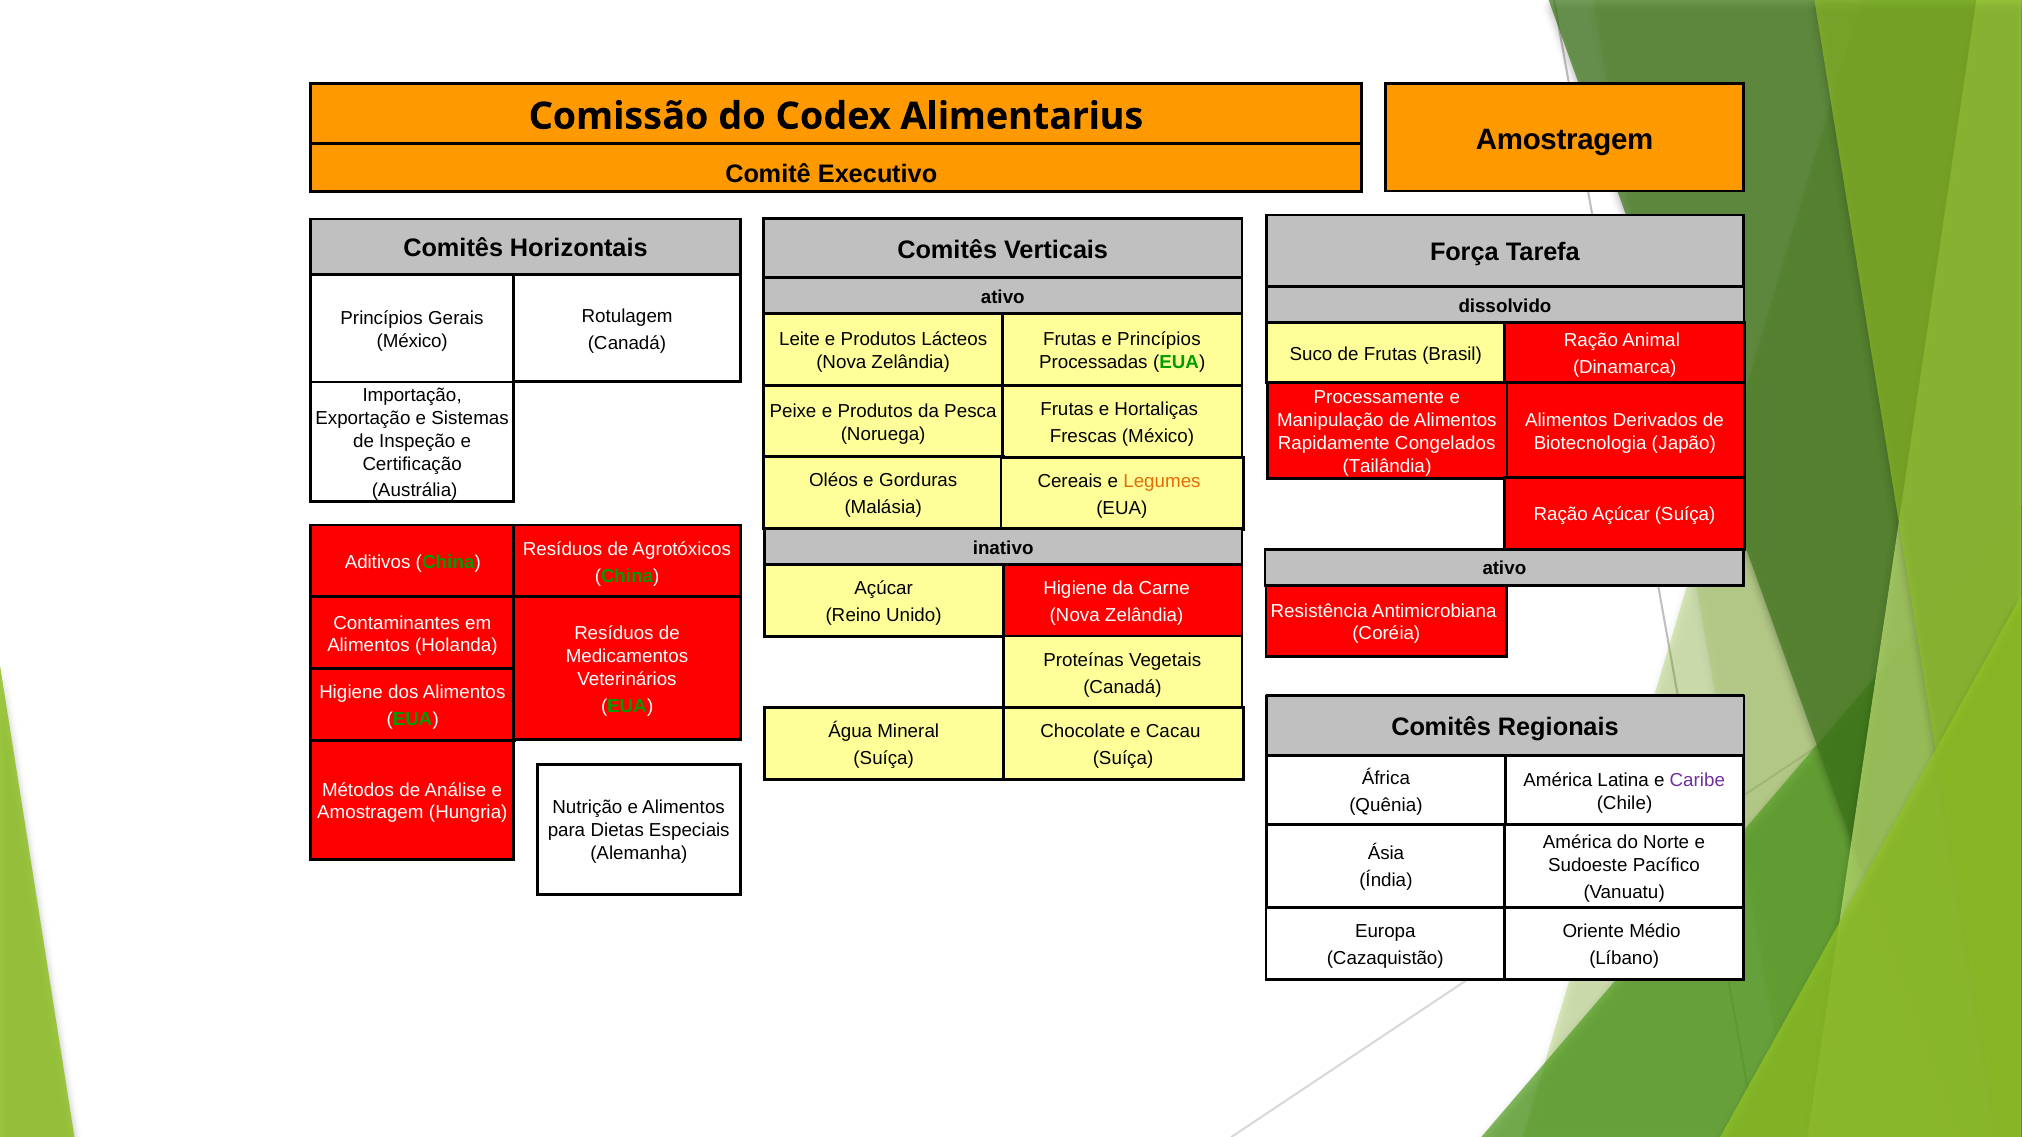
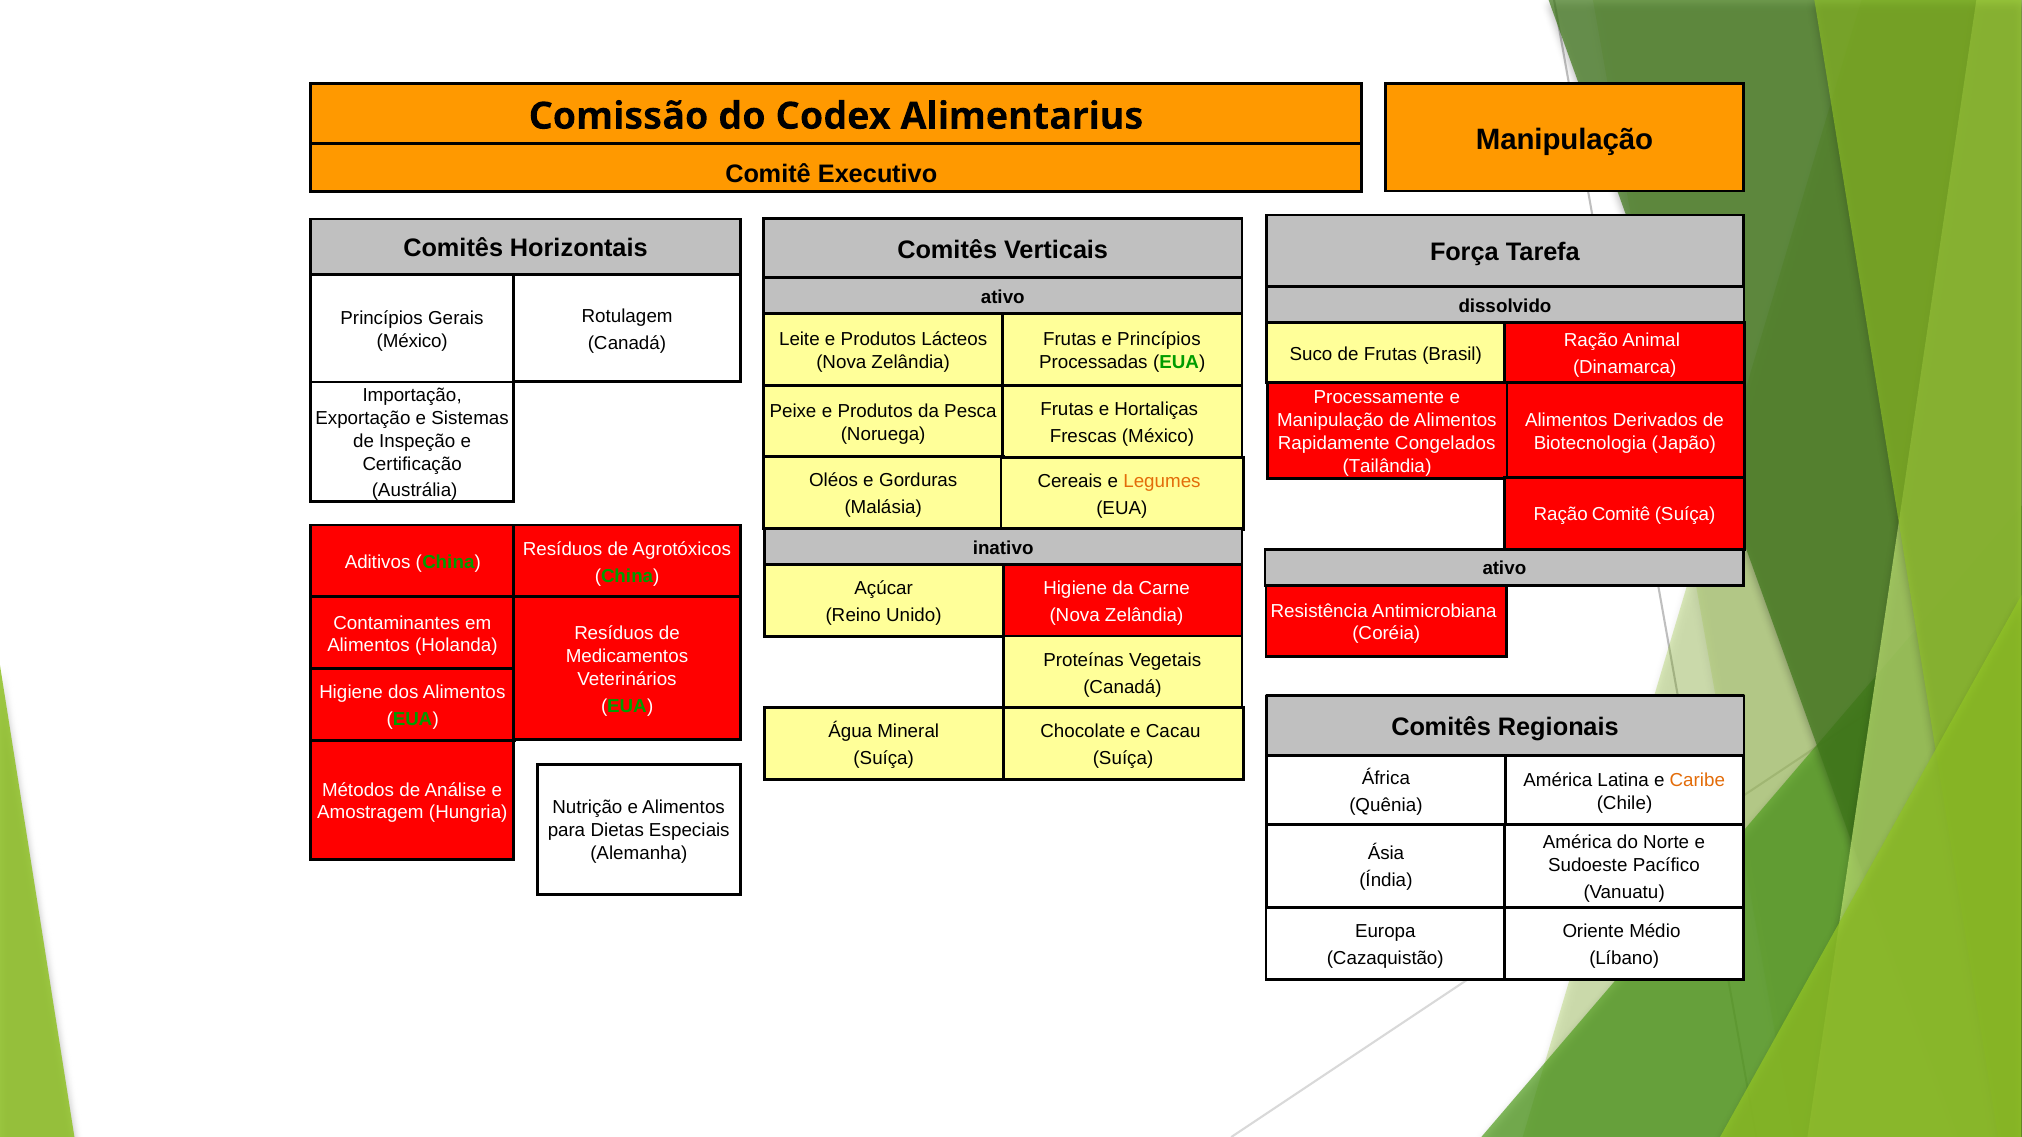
Amostragem at (1565, 139): Amostragem -> Manipulação
Ração Açúcar: Açúcar -> Comitê
Caribe colour: purple -> orange
